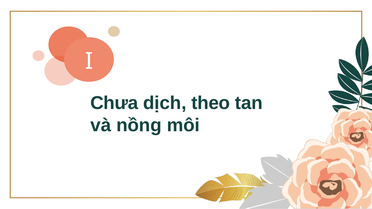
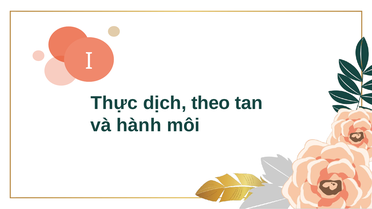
Chưa: Chưa -> Thực
nồng: nồng -> hành
